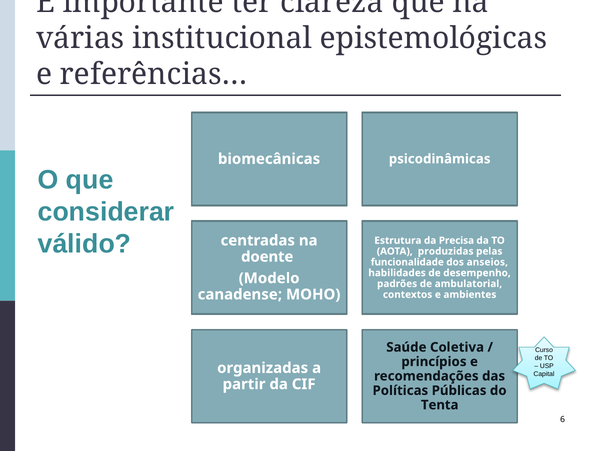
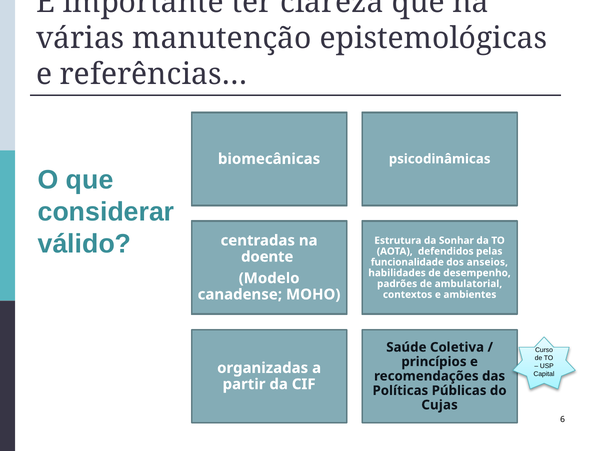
institucional: institucional -> manutenção
Precisa: Precisa -> Sonhar
produzidas: produzidas -> defendidos
Tenta: Tenta -> Cujas
